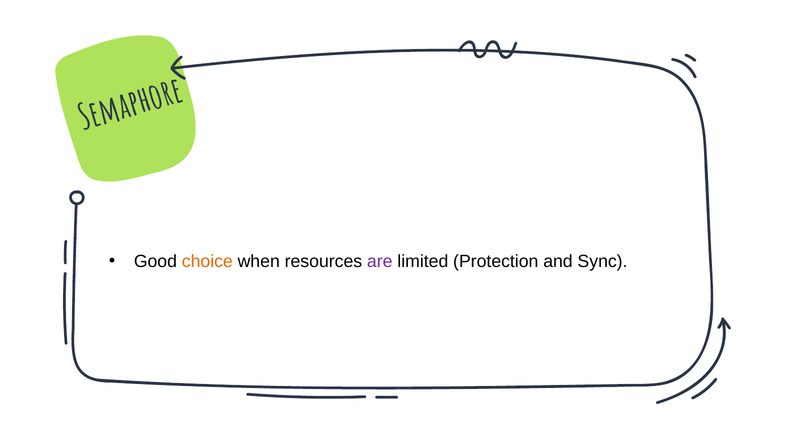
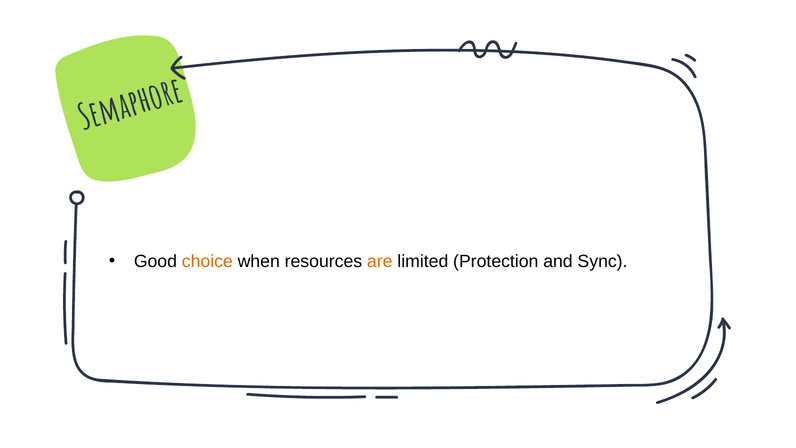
are colour: purple -> orange
